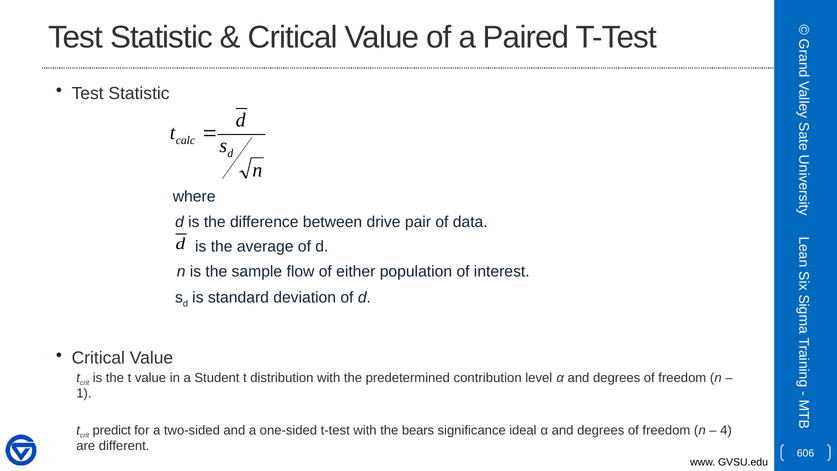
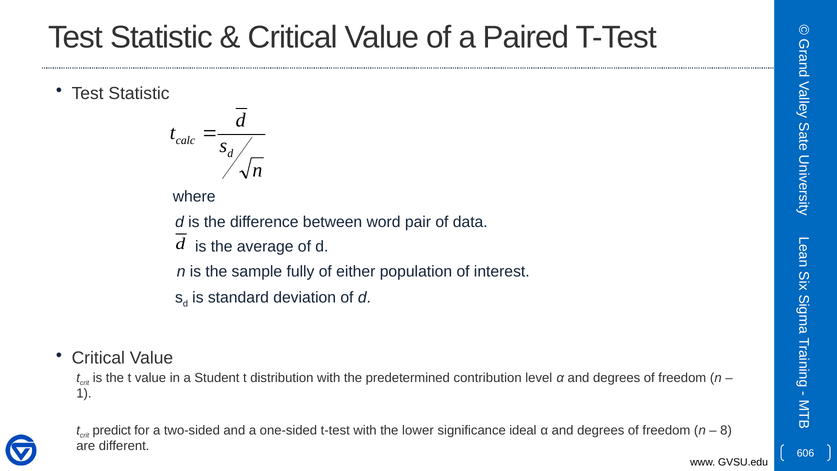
drive: drive -> word
flow: flow -> fully
bears: bears -> lower
4: 4 -> 8
